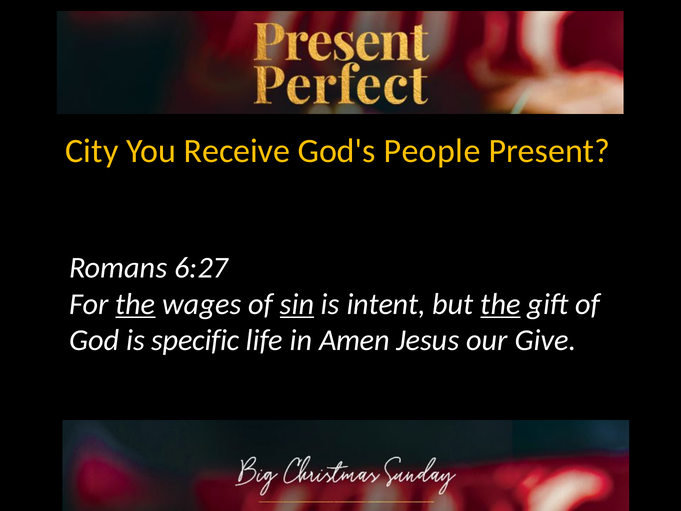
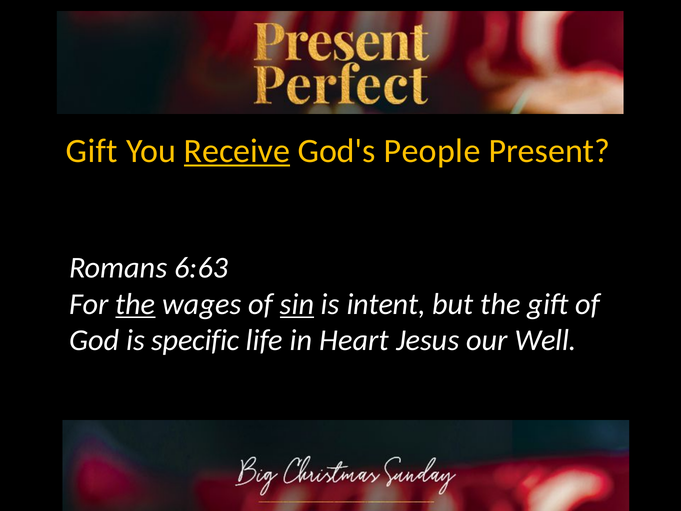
City at (92, 151): City -> Gift
Receive underline: none -> present
6:27: 6:27 -> 6:63
the at (500, 304) underline: present -> none
Amen: Amen -> Heart
Give: Give -> Well
